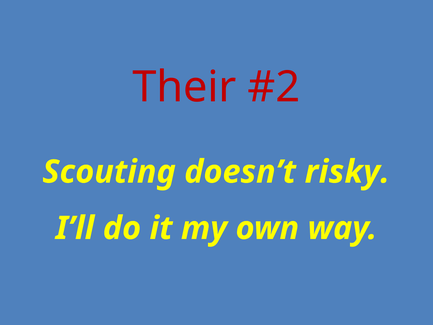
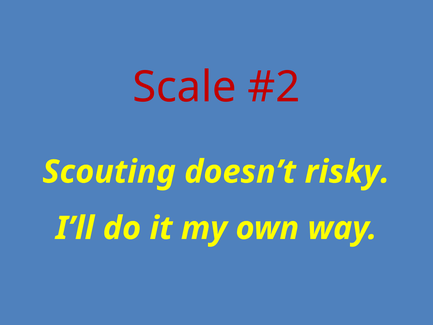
Their: Their -> Scale
